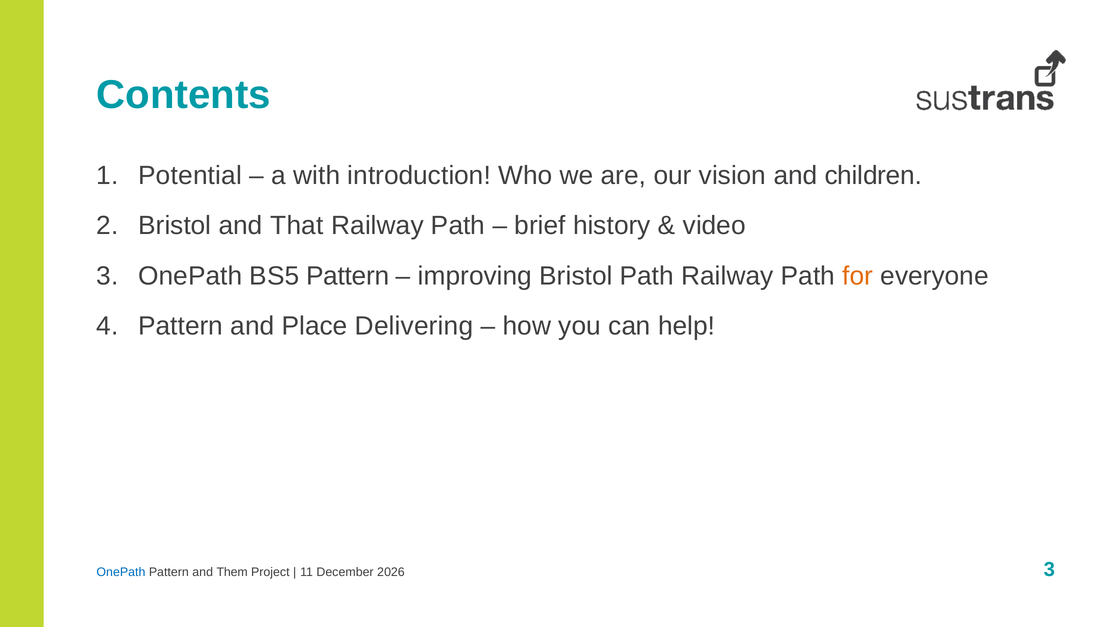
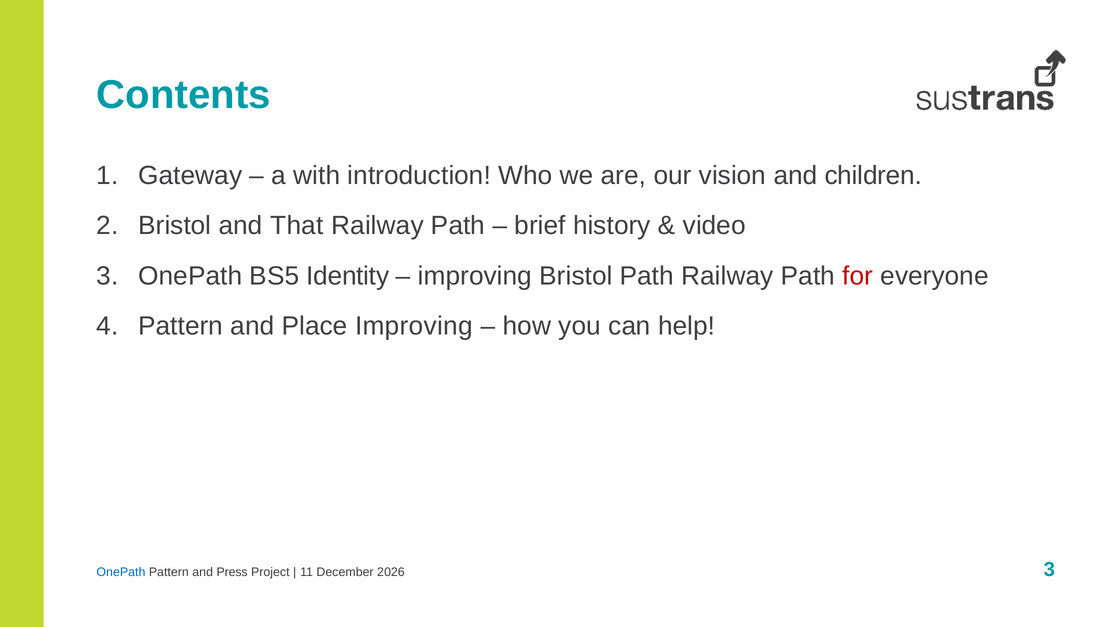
Potential: Potential -> Gateway
BS5 Pattern: Pattern -> Identity
for colour: orange -> red
Place Delivering: Delivering -> Improving
Them: Them -> Press
